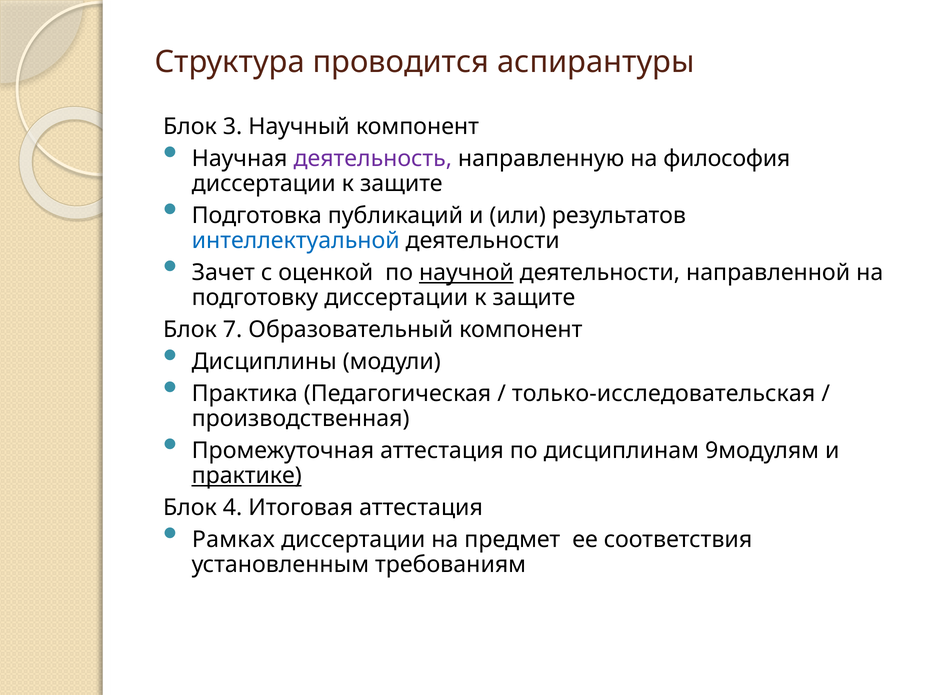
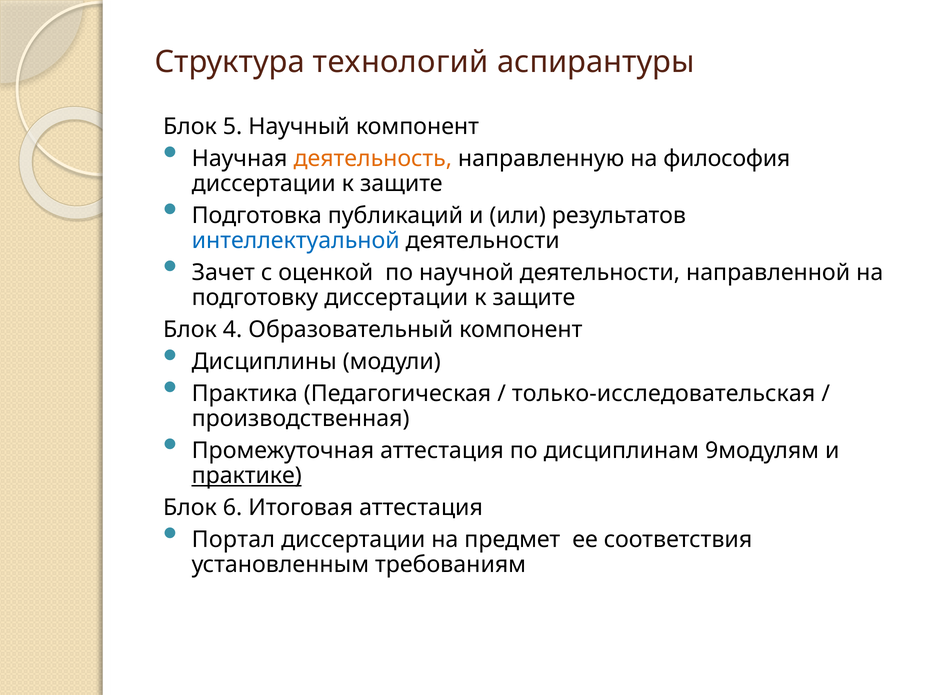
проводится: проводится -> технологий
3: 3 -> 5
деятельность colour: purple -> orange
научной underline: present -> none
7: 7 -> 4
4: 4 -> 6
Рамках: Рамках -> Портал
